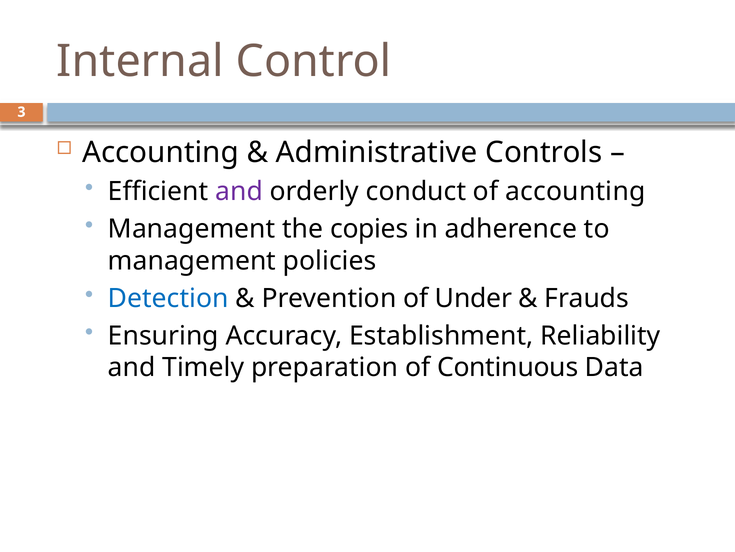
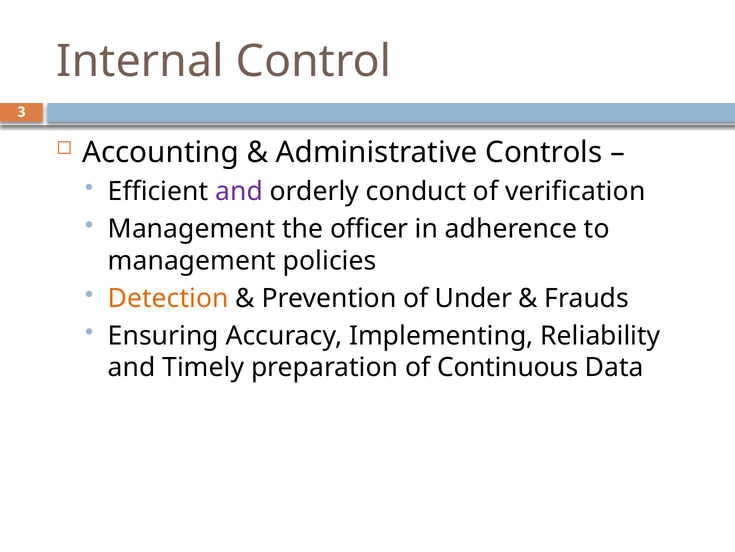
of accounting: accounting -> verification
copies: copies -> officer
Detection colour: blue -> orange
Establishment: Establishment -> Implementing
